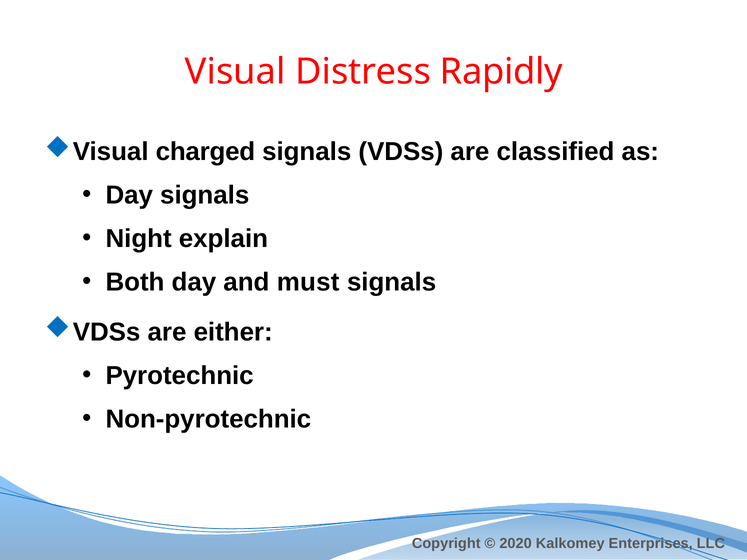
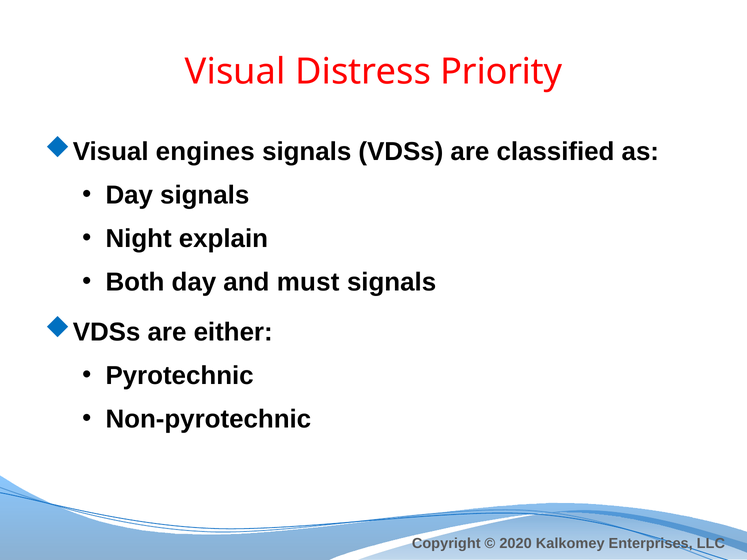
Rapidly: Rapidly -> Priority
charged: charged -> engines
